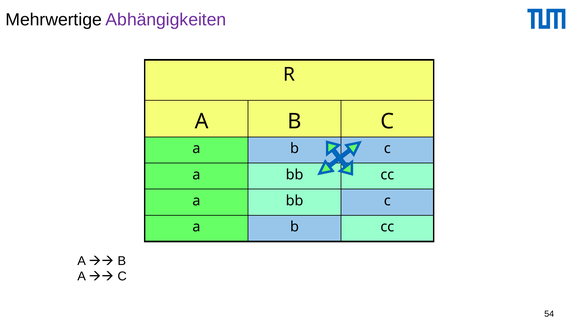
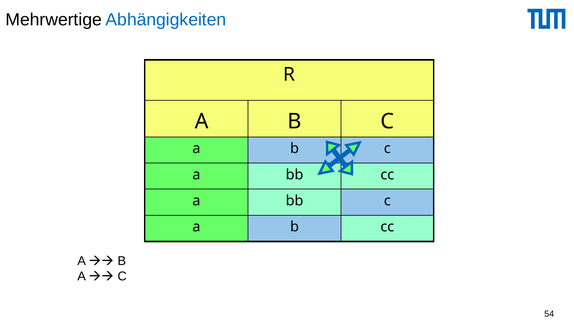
Abhängigkeiten colour: purple -> blue
